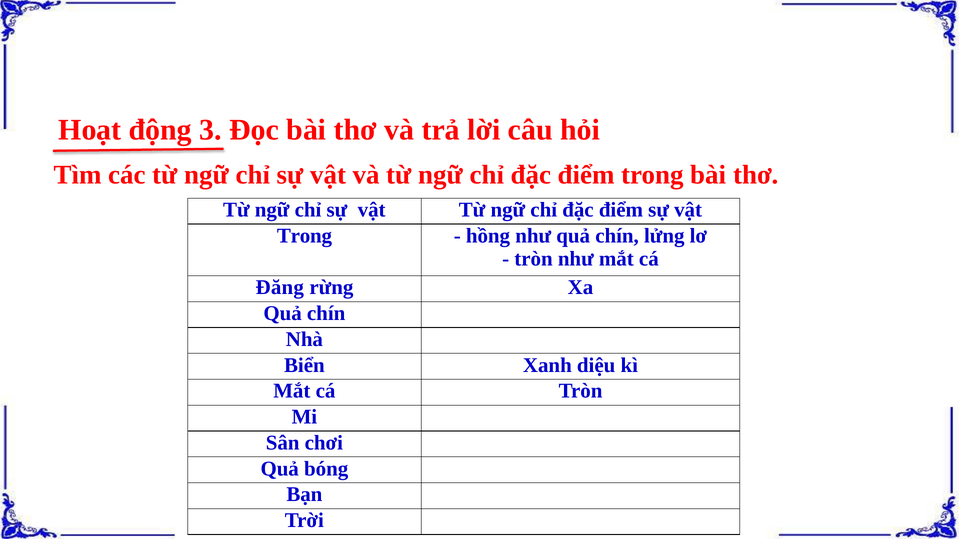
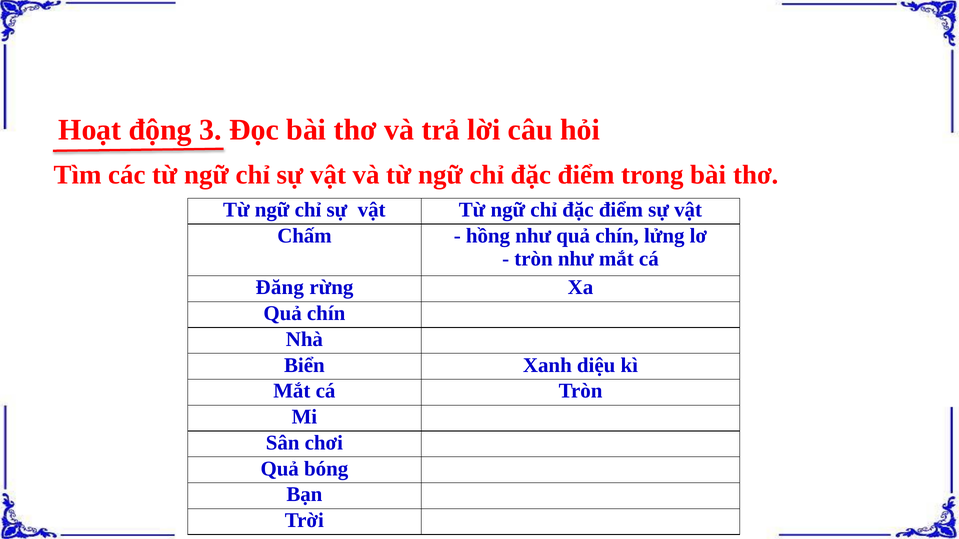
Trong at (304, 236): Trong -> Chấm
